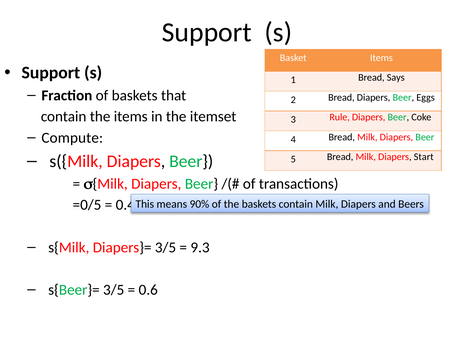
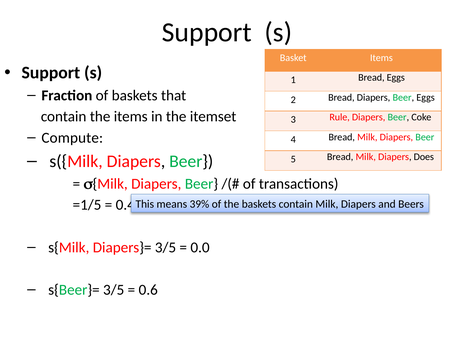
Bread Says: Says -> Eggs
Start: Start -> Does
=0/5: =0/5 -> =1/5
90%: 90% -> 39%
9.3: 9.3 -> 0.0
